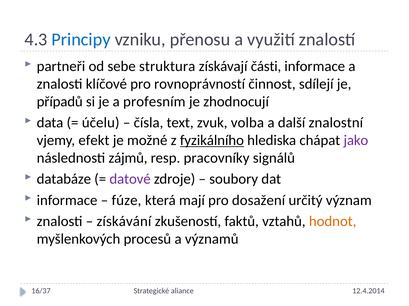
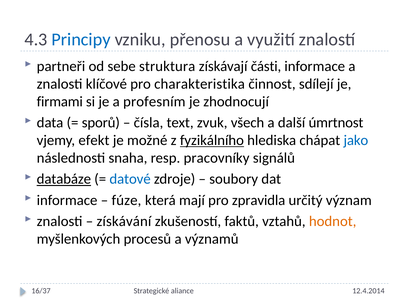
rovnoprávností: rovnoprávností -> charakteristika
případů: případů -> firmami
účelu: účelu -> sporů
volba: volba -> všech
znalostní: znalostní -> úmrtnost
jako colour: purple -> blue
zájmů: zájmů -> snaha
databáze underline: none -> present
datové colour: purple -> blue
dosažení: dosažení -> zpravidla
